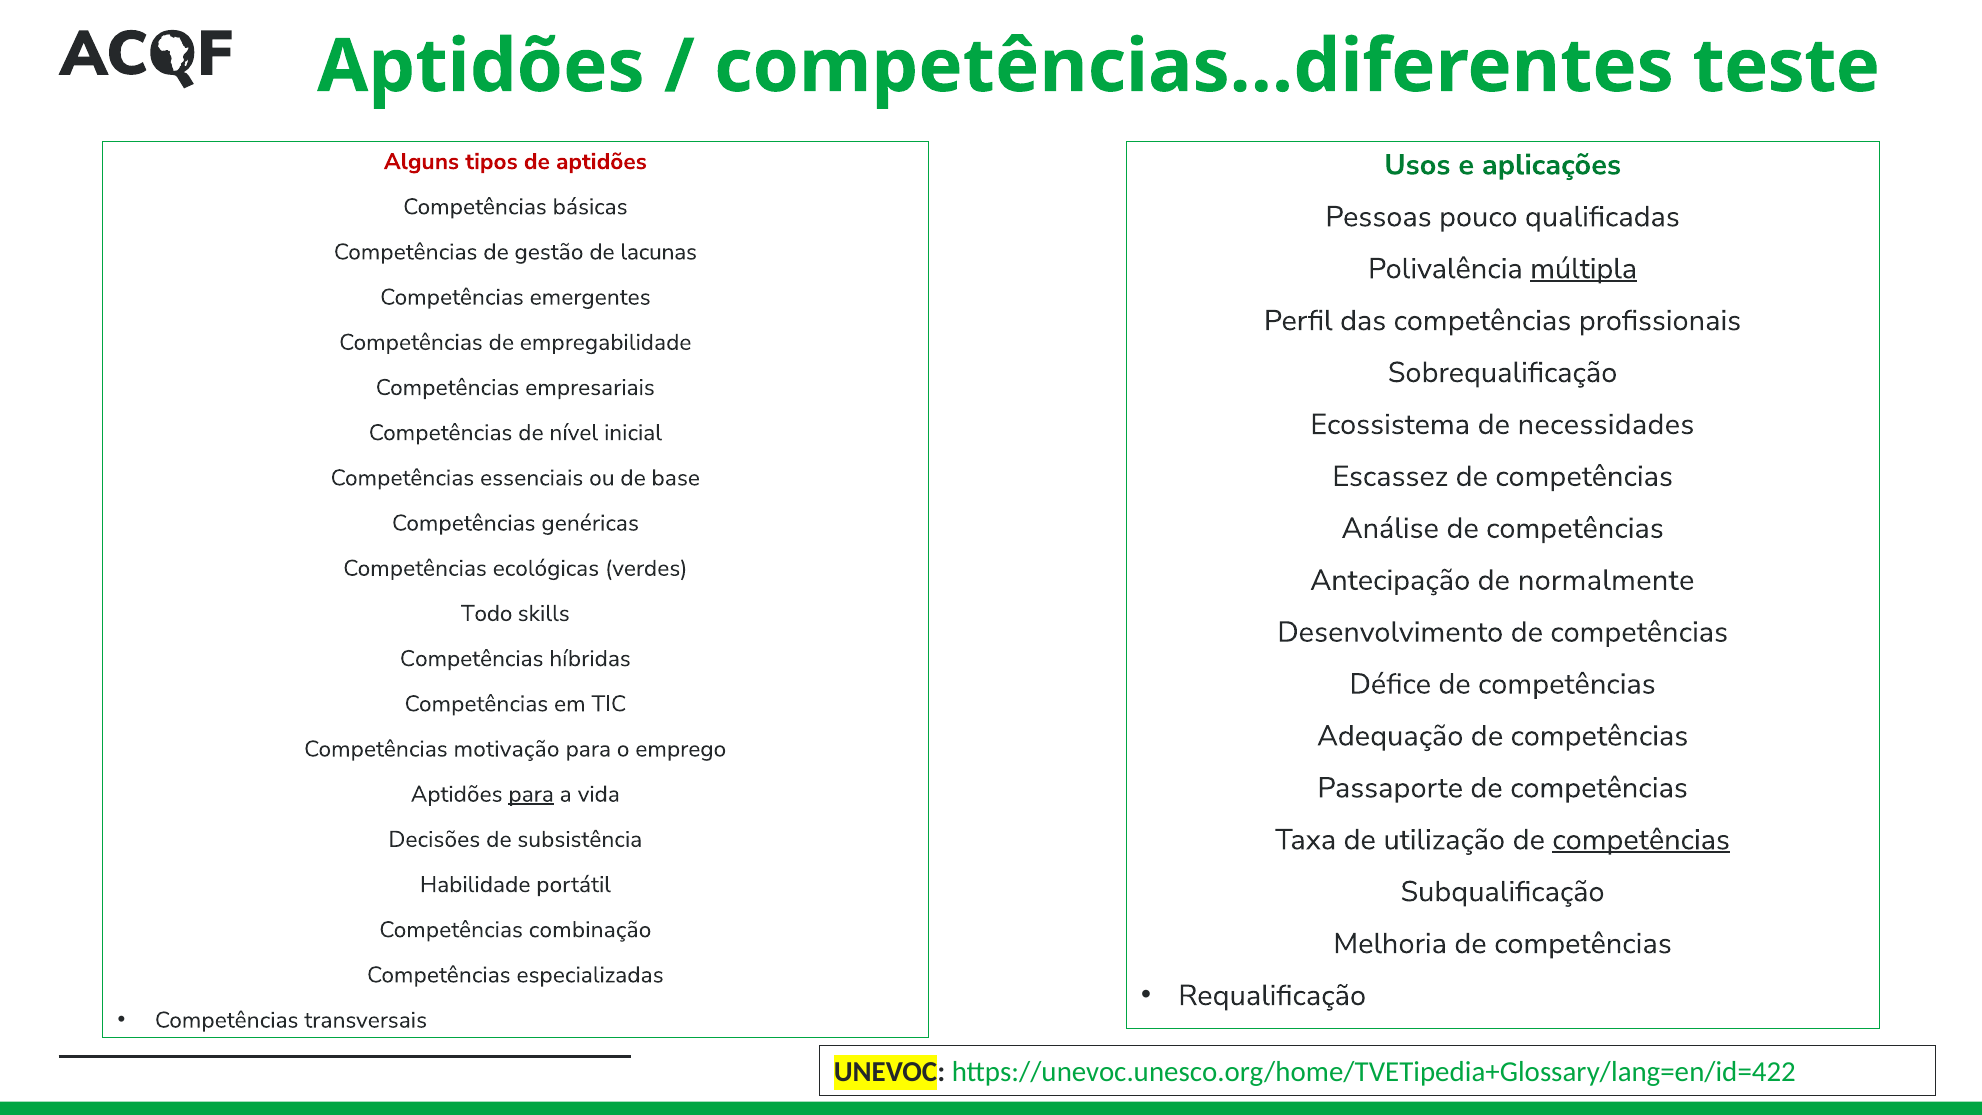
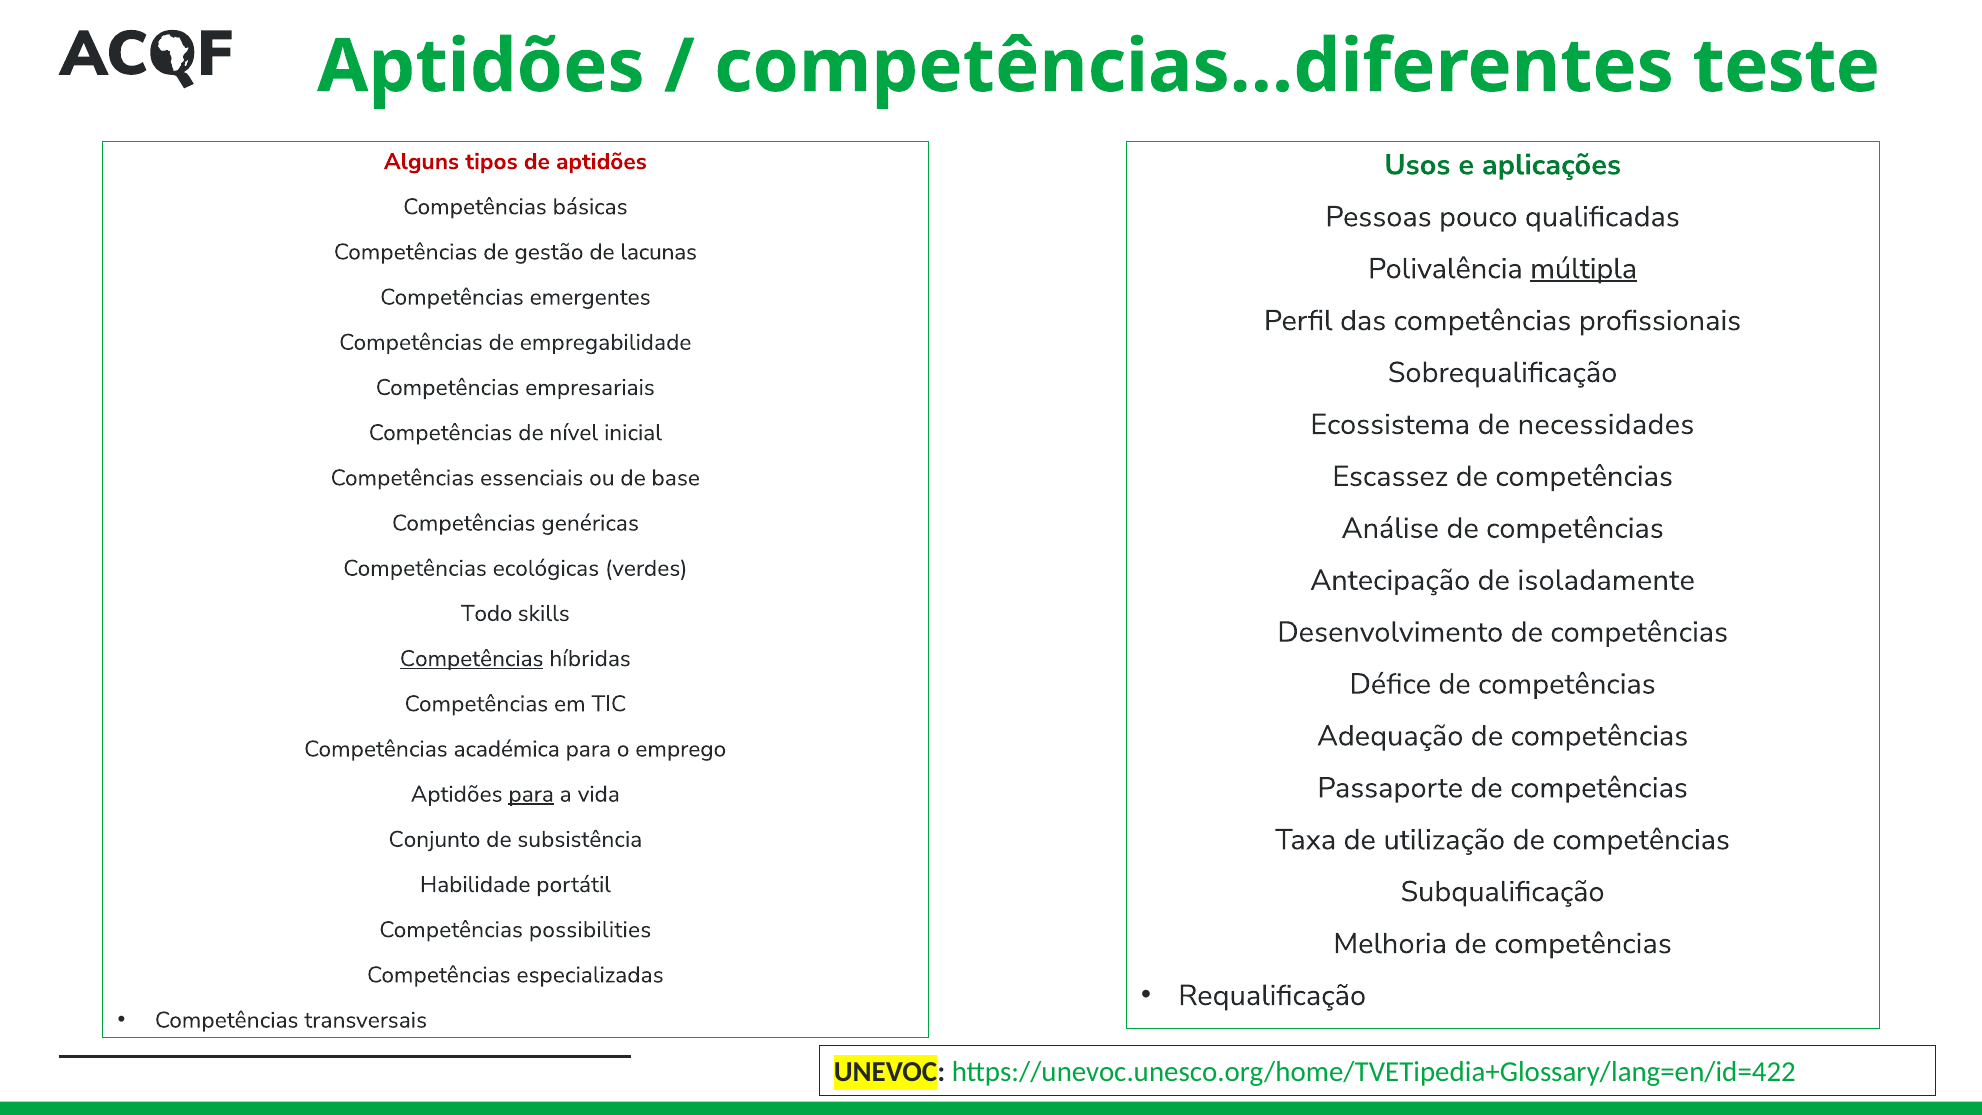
normalmente: normalmente -> isoladamente
Competências at (472, 659) underline: none -> present
motivação: motivação -> académica
competências at (1641, 840) underline: present -> none
Decisões: Decisões -> Conjunto
combinação: combinação -> possibilities
